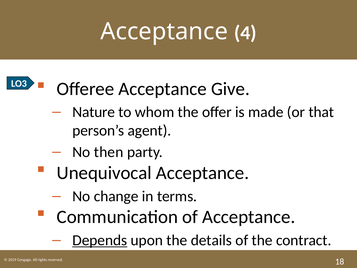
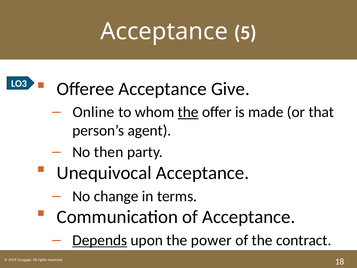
4: 4 -> 5
Nature: Nature -> Online
the at (188, 112) underline: none -> present
details: details -> power
